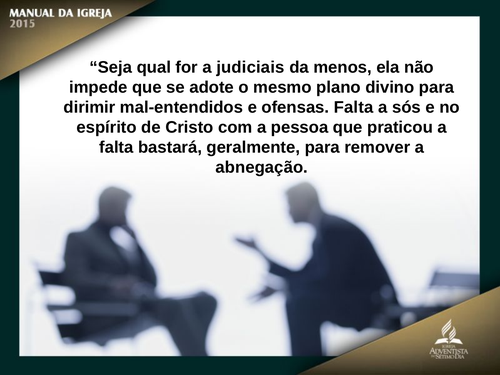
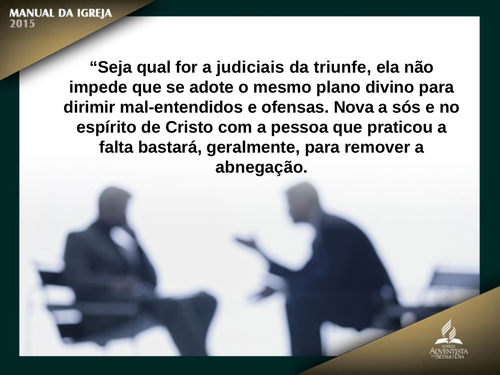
menos: menos -> triunfe
ofensas Falta: Falta -> Nova
